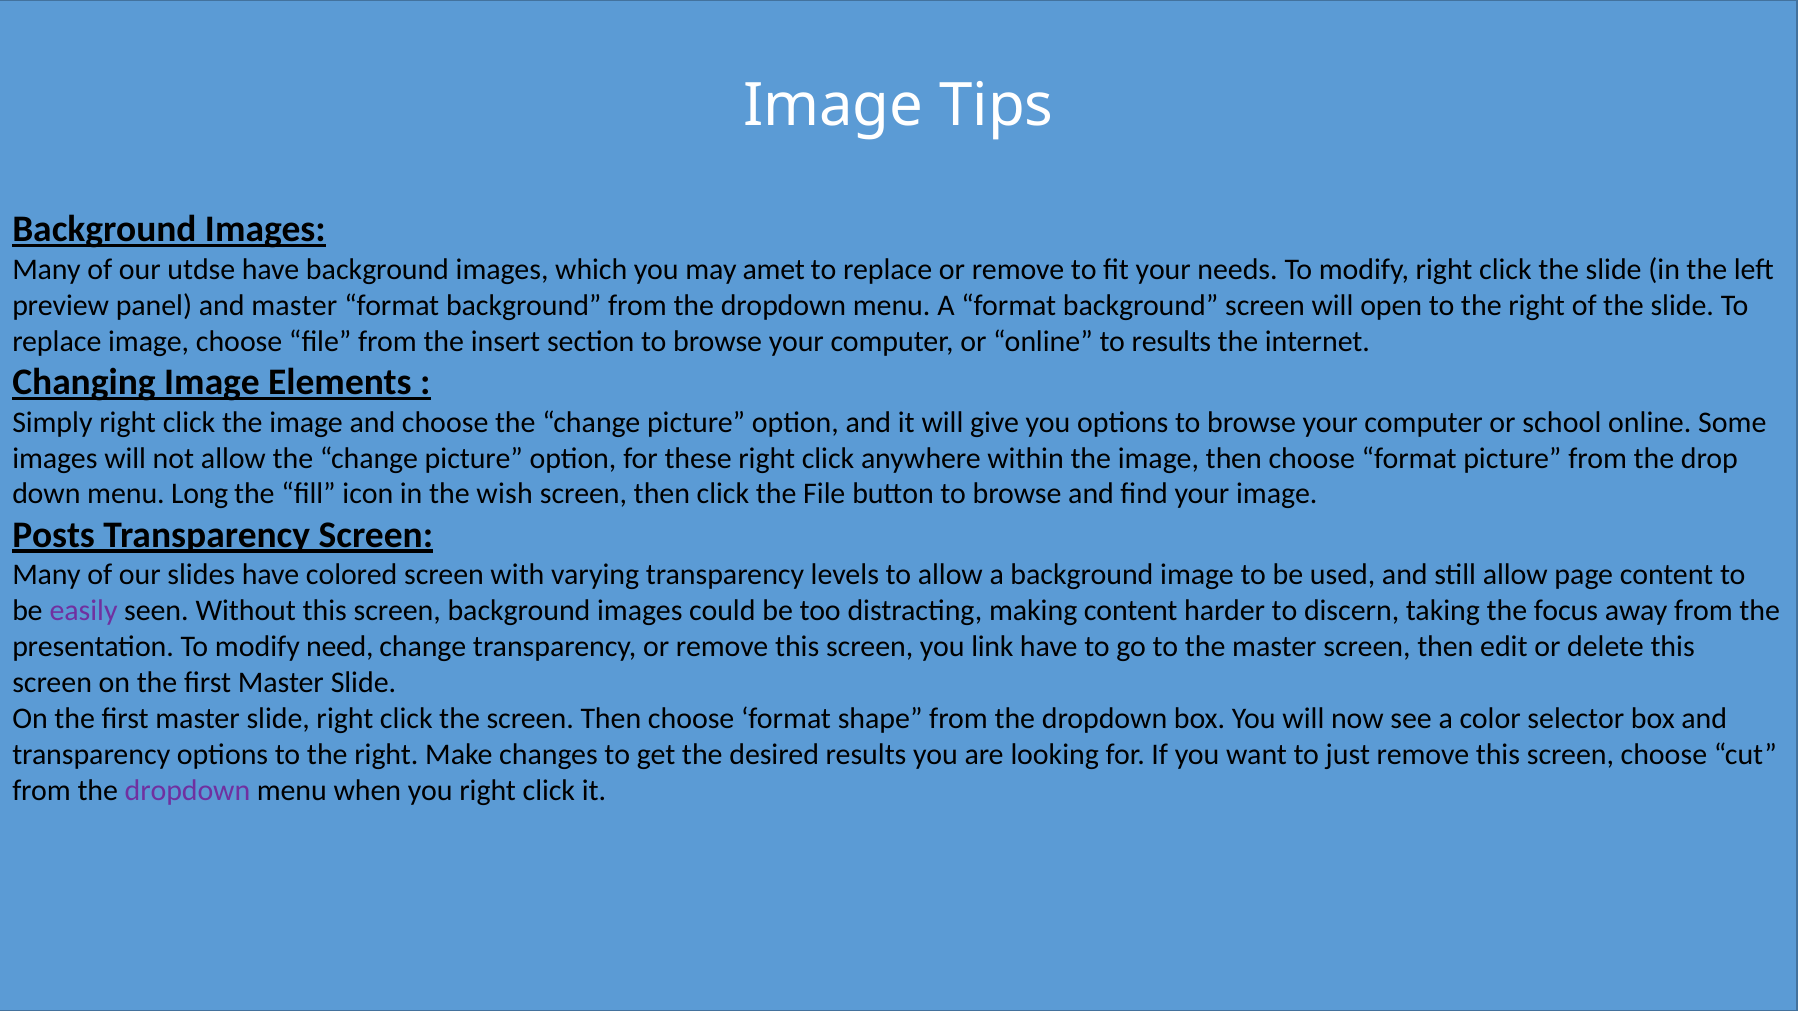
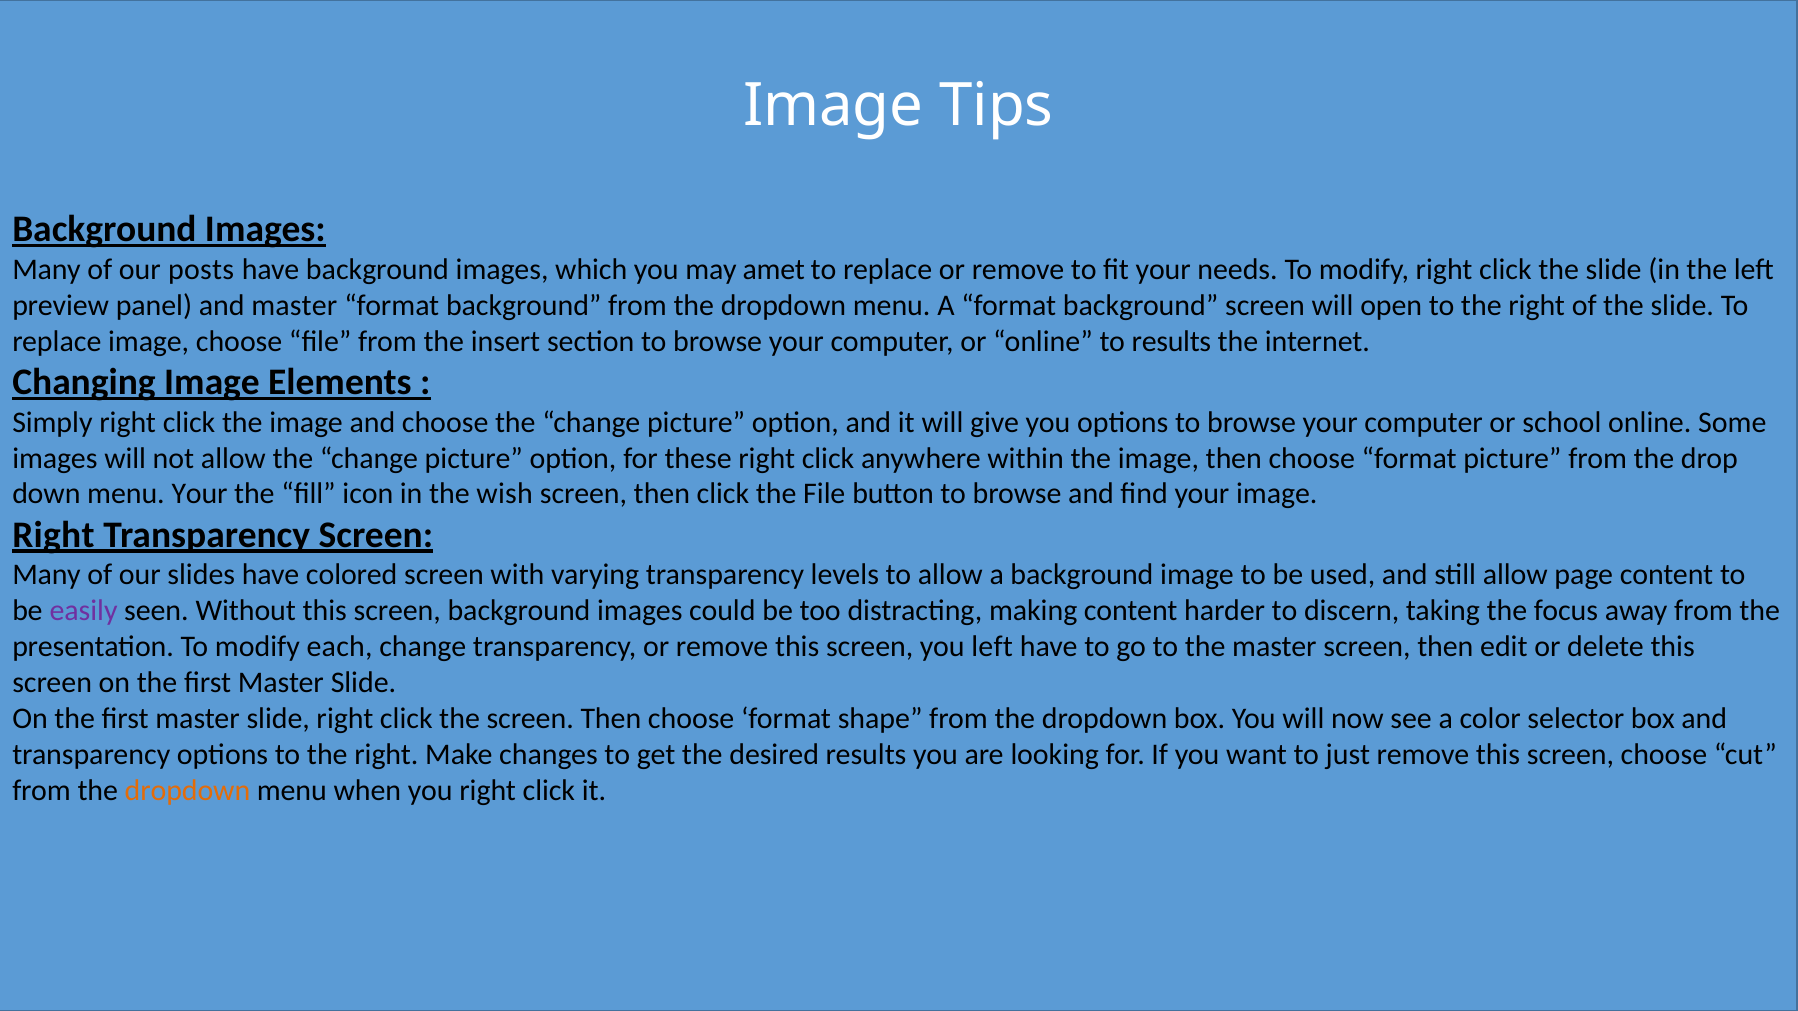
utdse: utdse -> posts
menu Long: Long -> Your
Posts at (54, 535): Posts -> Right
need: need -> each
you link: link -> left
dropdown at (187, 791) colour: purple -> orange
